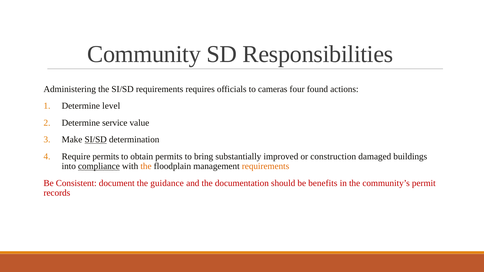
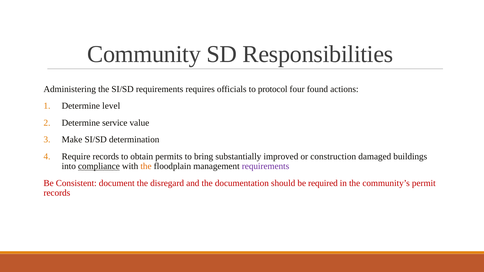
cameras: cameras -> protocol
SI/SD at (96, 140) underline: present -> none
Require permits: permits -> records
requirements at (266, 166) colour: orange -> purple
guidance: guidance -> disregard
benefits: benefits -> required
